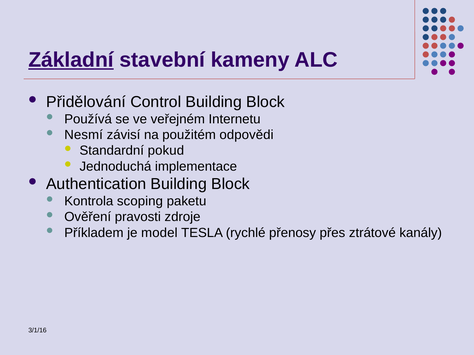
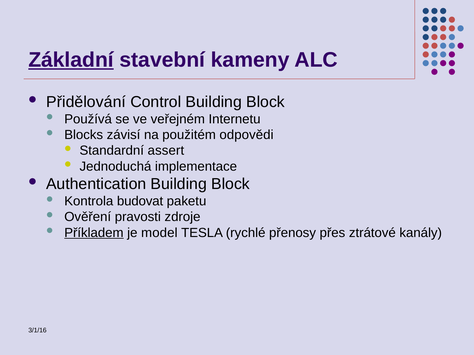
Nesmí: Nesmí -> Blocks
pokud: pokud -> assert
scoping: scoping -> budovat
Příkladem underline: none -> present
